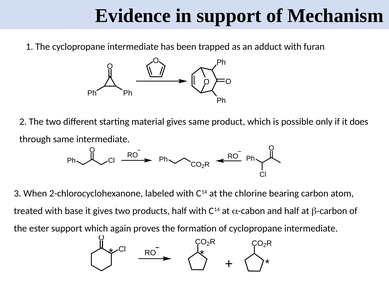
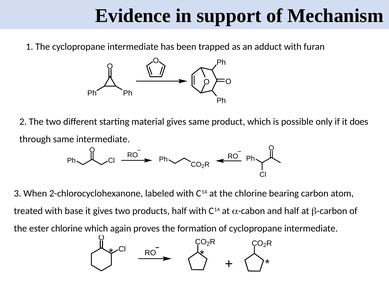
ester support: support -> chlorine
